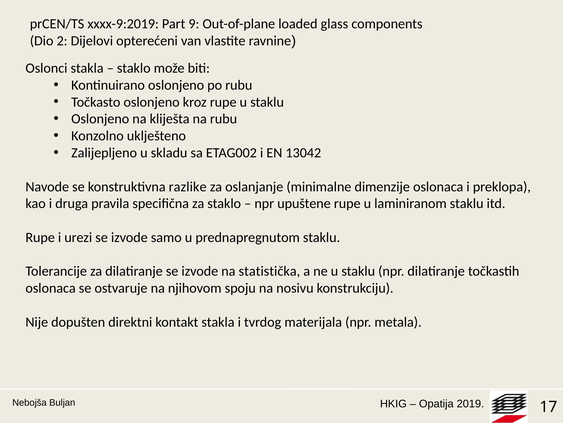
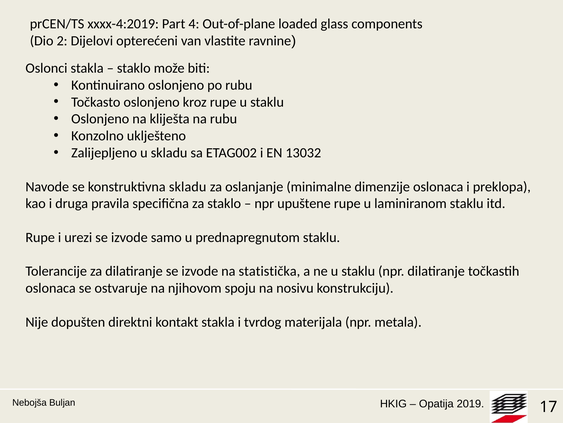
xxxx-9:2019: xxxx-9:2019 -> xxxx-4:2019
9: 9 -> 4
13042: 13042 -> 13032
konstruktivna razlike: razlike -> skladu
